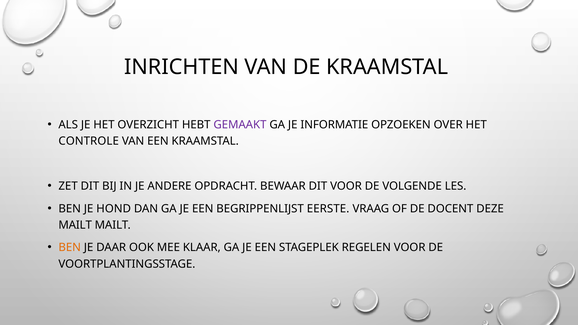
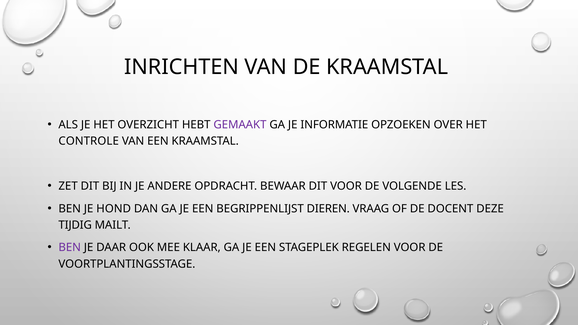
EERSTE: EERSTE -> DIEREN
MAILT at (75, 225): MAILT -> TIJDIG
BEN at (70, 248) colour: orange -> purple
